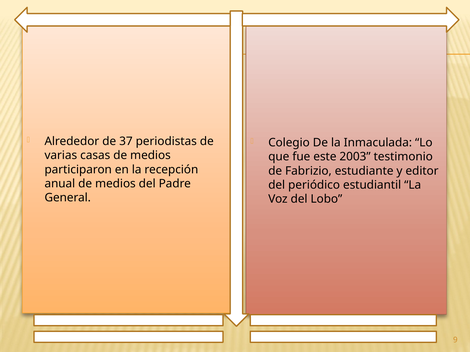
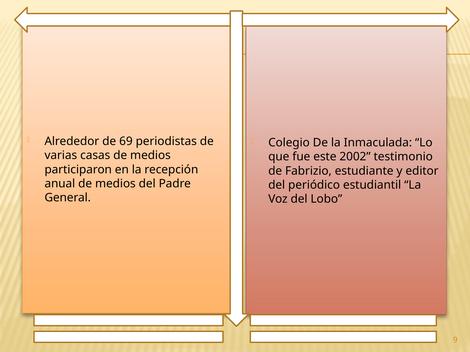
37: 37 -> 69
2003: 2003 -> 2002
